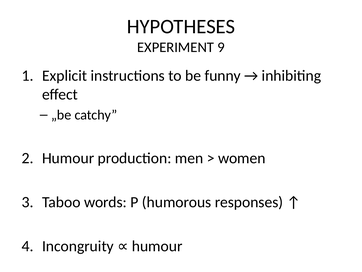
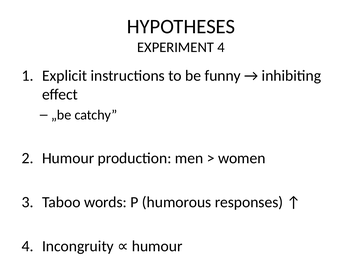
EXPERIMENT 9: 9 -> 4
